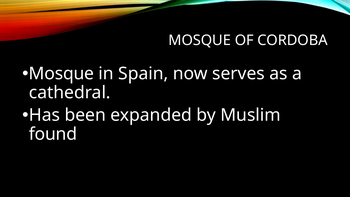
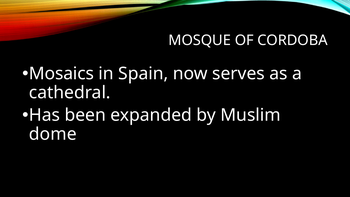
Mosque at (61, 74): Mosque -> Mosaics
found: found -> dome
